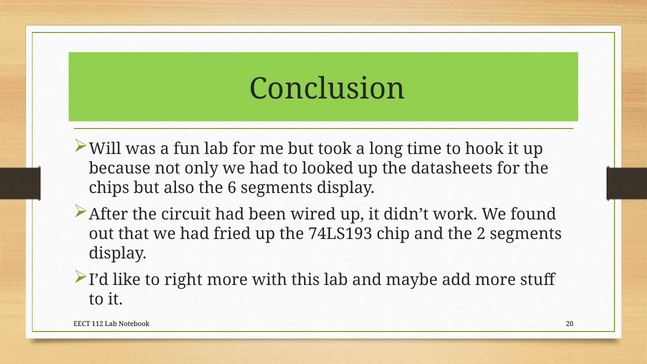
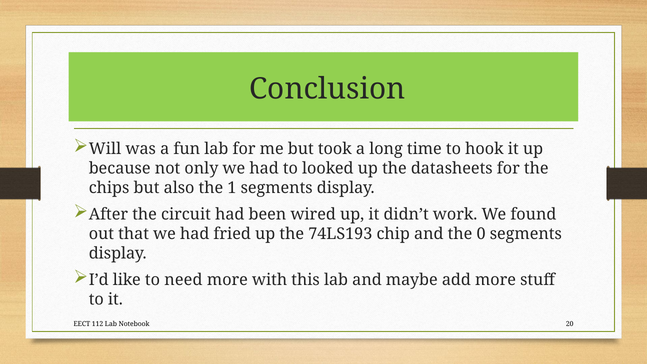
6: 6 -> 1
2: 2 -> 0
right: right -> need
